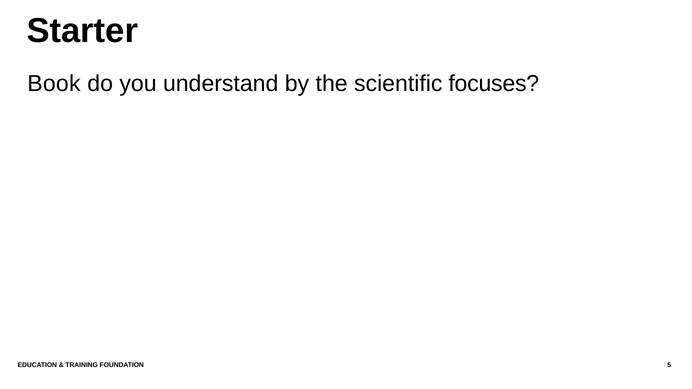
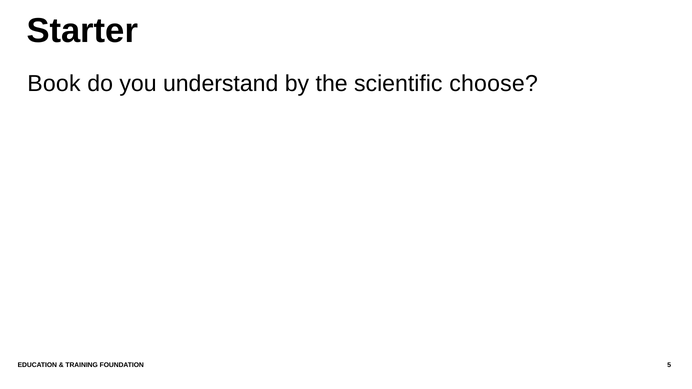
focuses: focuses -> choose
